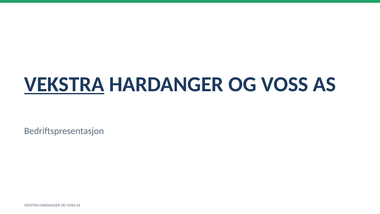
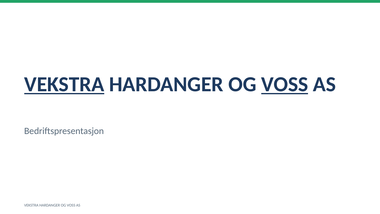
VOSS at (285, 84) underline: none -> present
